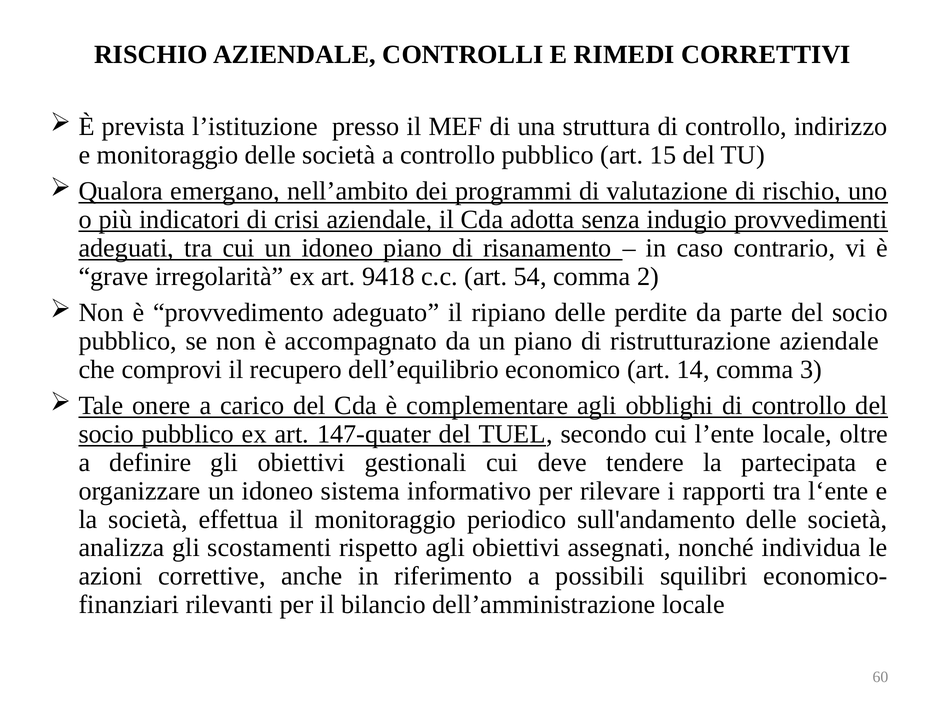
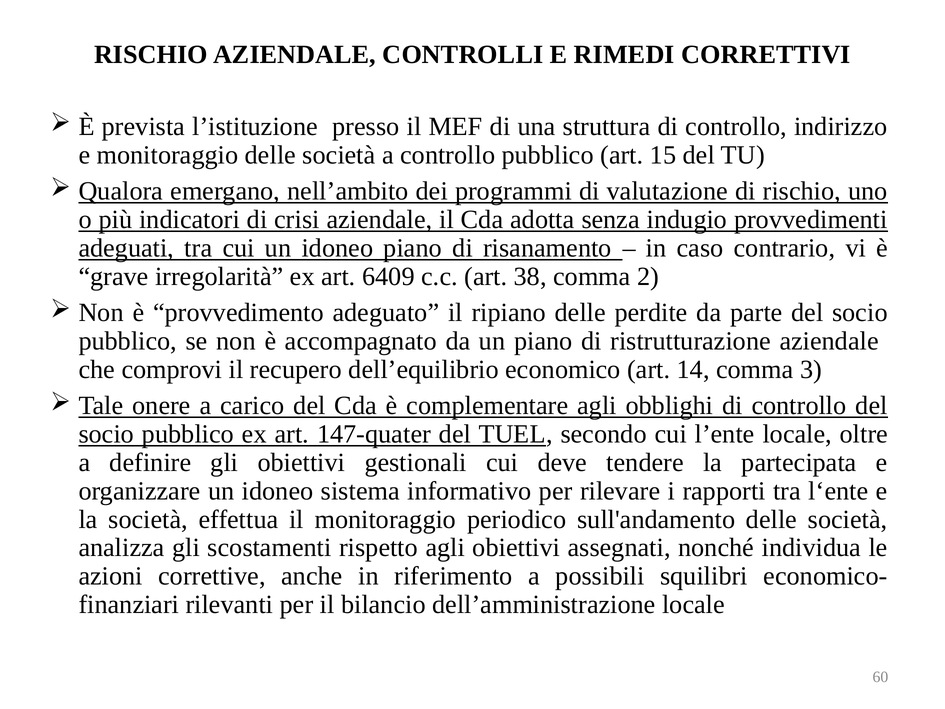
9418: 9418 -> 6409
54: 54 -> 38
